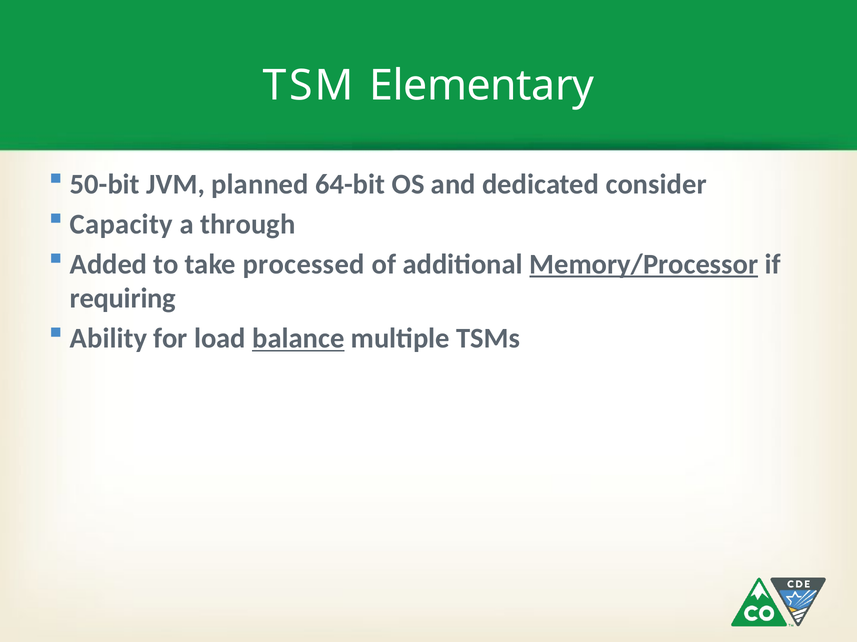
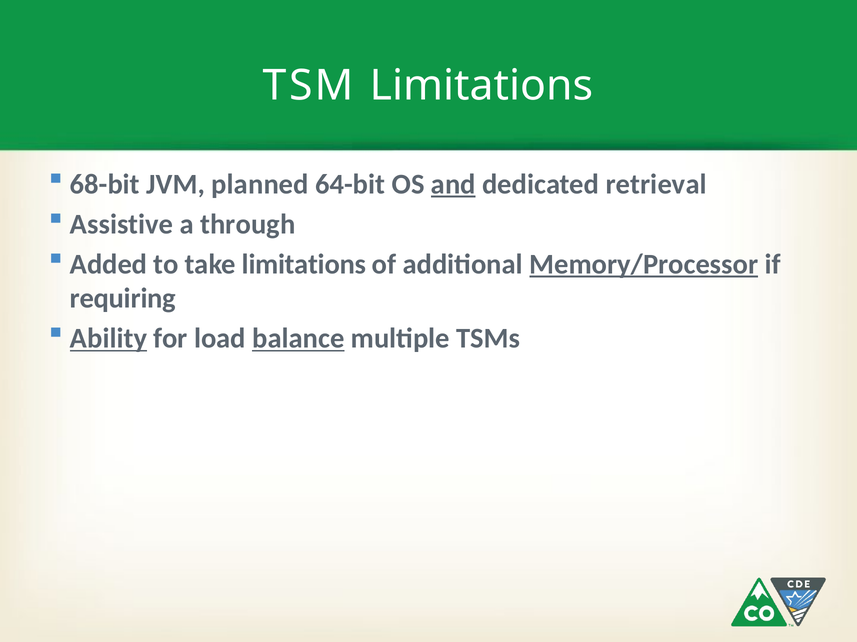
TSM Elementary: Elementary -> Limitations
50-bit: 50-bit -> 68-bit
and underline: none -> present
consider: consider -> retrieval
Capacity: Capacity -> Assistive
take processed: processed -> limitations
Ability underline: none -> present
